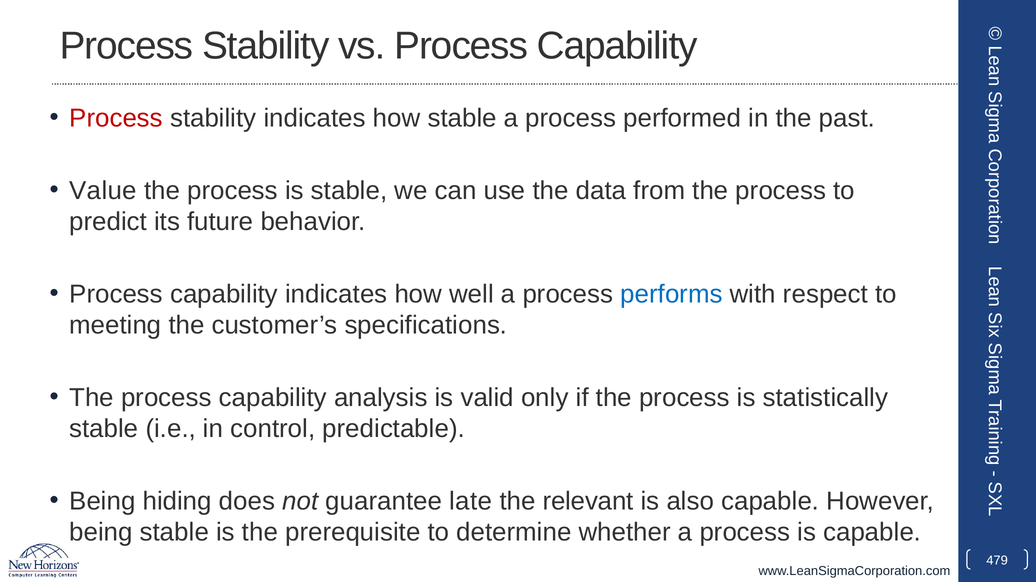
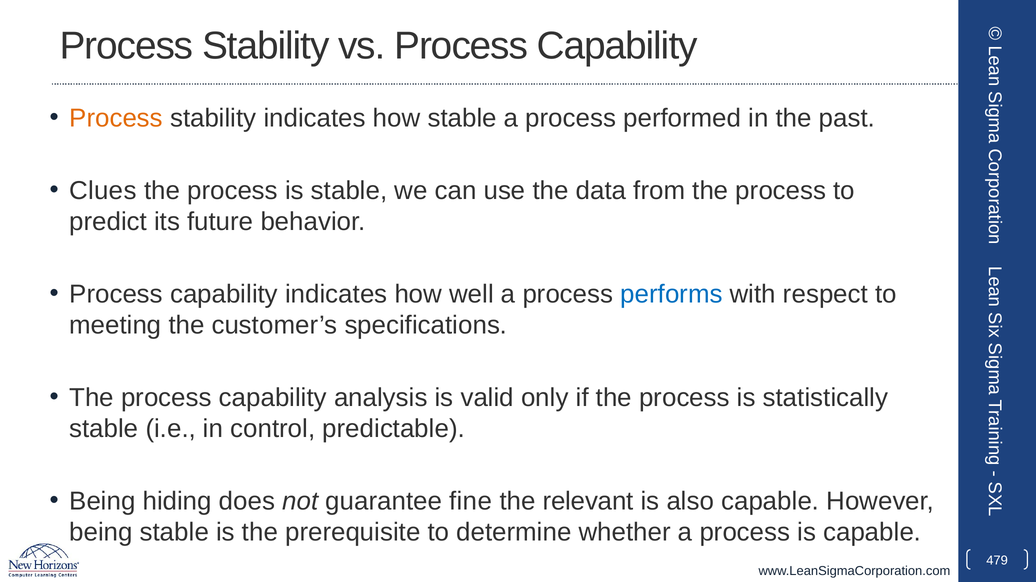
Process at (116, 118) colour: red -> orange
Value: Value -> Clues
late: late -> fine
